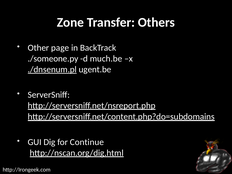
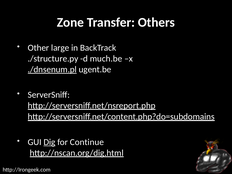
page: page -> large
./someone.py: ./someone.py -> ./structure.py
Dig underline: none -> present
